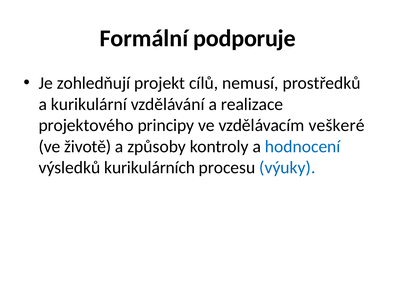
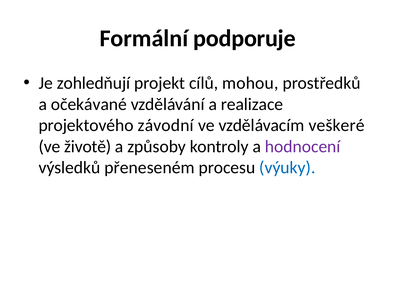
nemusí: nemusí -> mohou
kurikulární: kurikulární -> očekávané
principy: principy -> závodní
hodnocení colour: blue -> purple
kurikulárních: kurikulárních -> přeneseném
